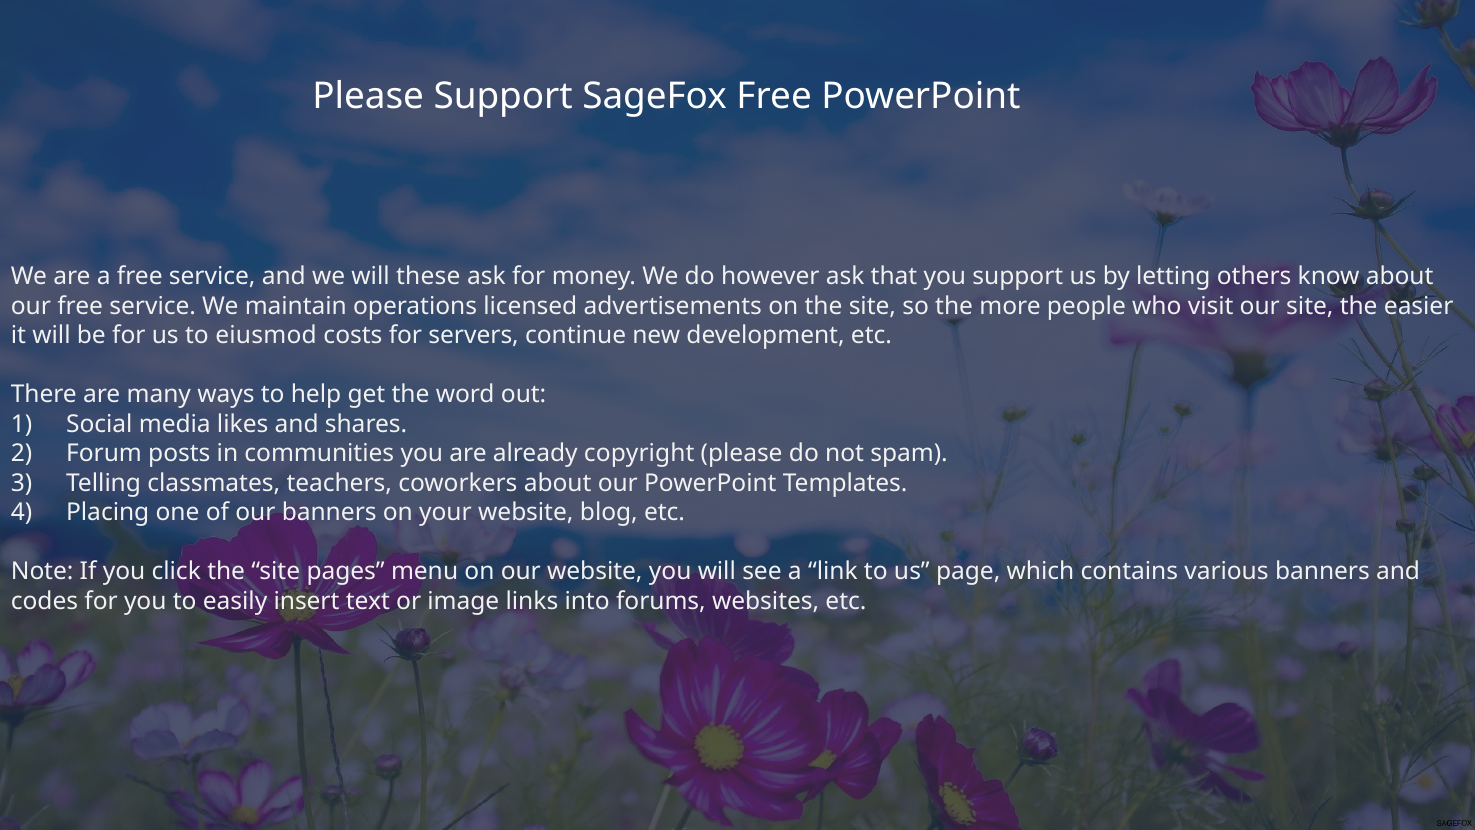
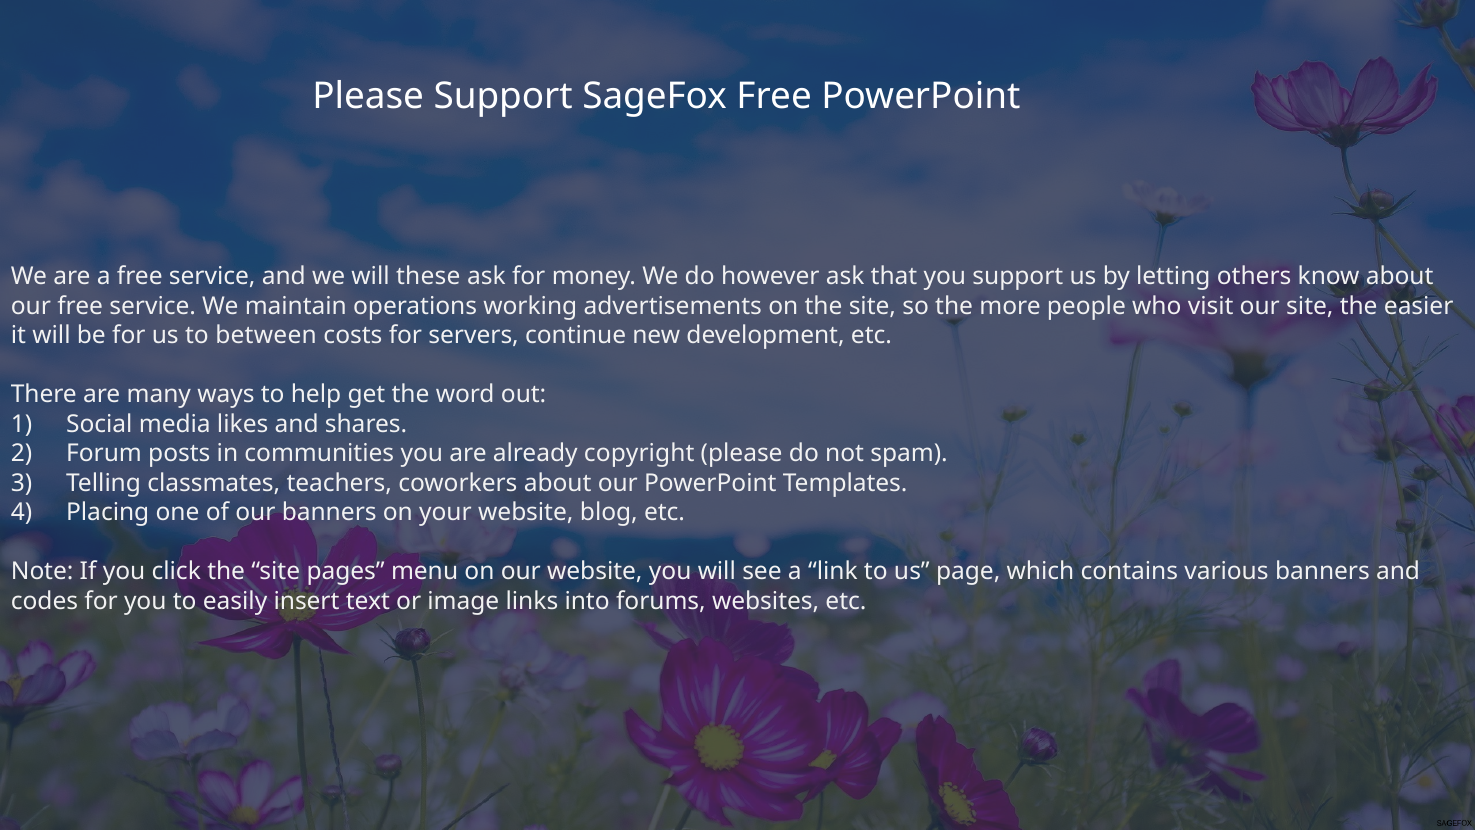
licensed: licensed -> working
eiusmod: eiusmod -> between
